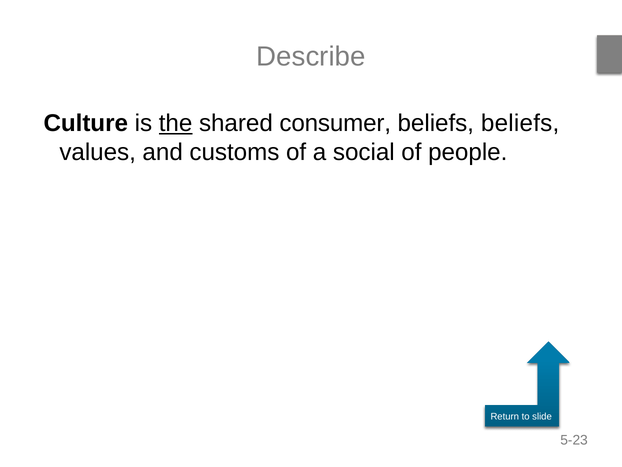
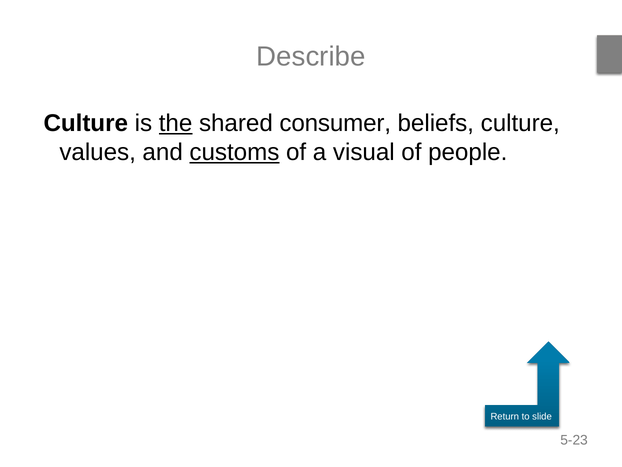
beliefs beliefs: beliefs -> culture
customs underline: none -> present
social: social -> visual
